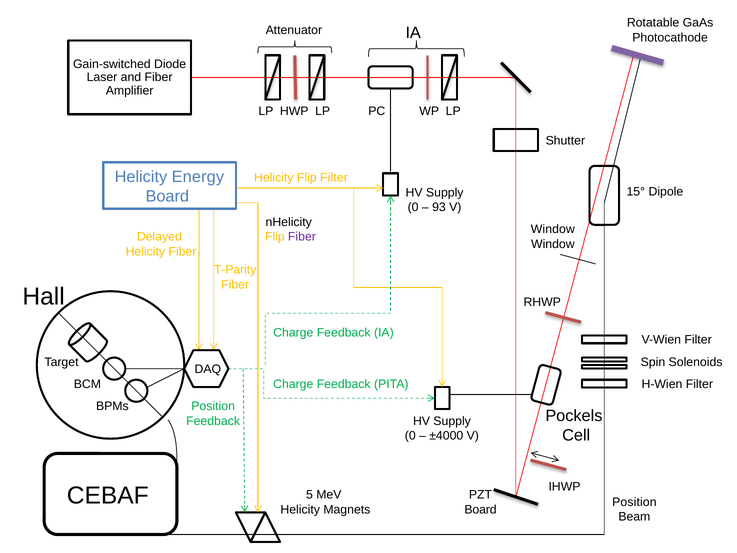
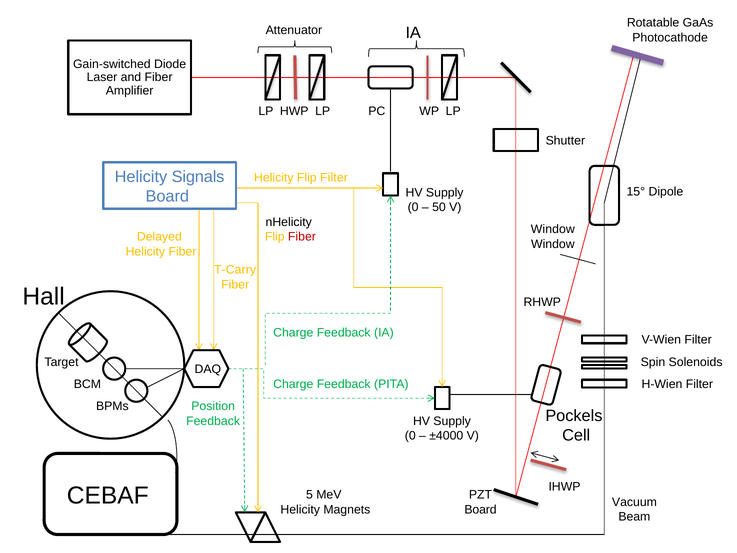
Energy: Energy -> Signals
93: 93 -> 50
Fiber at (302, 237) colour: purple -> red
T-Parity: T-Parity -> T-Carry
Position at (634, 502): Position -> Vacuum
